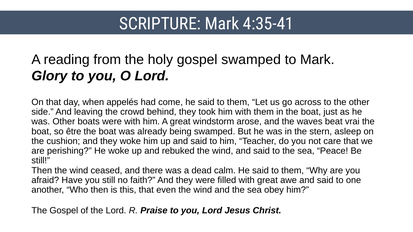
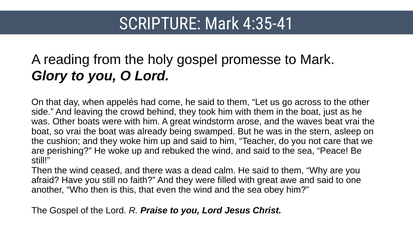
gospel swamped: swamped -> promesse
so être: être -> vrai
